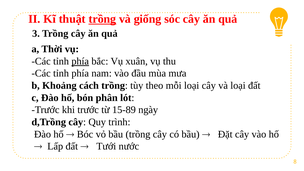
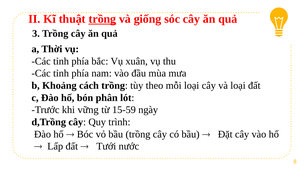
phía at (80, 61) underline: present -> none
khi trước: trước -> vững
15-89: 15-89 -> 15-59
